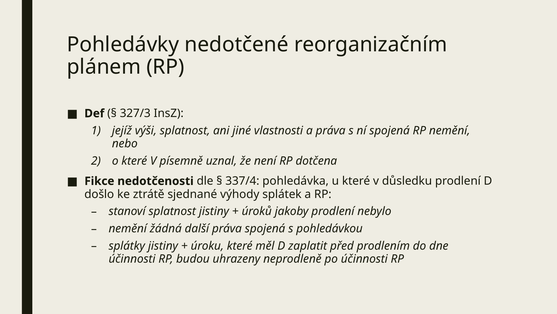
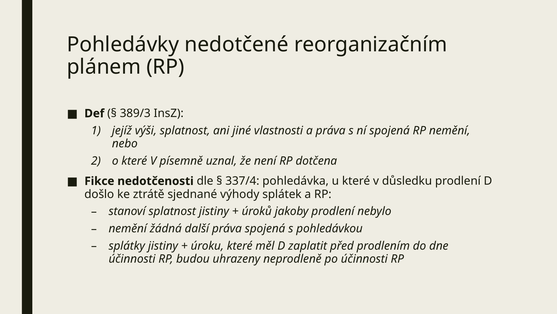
327/3: 327/3 -> 389/3
